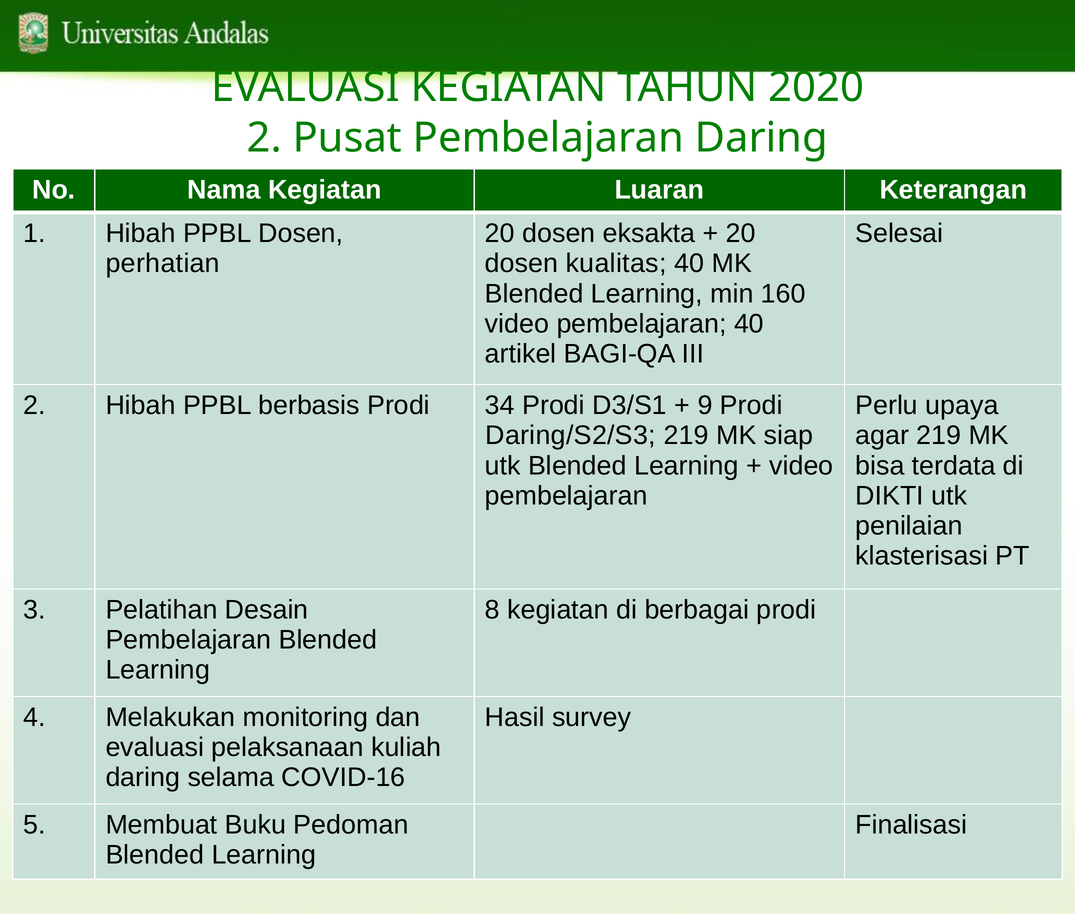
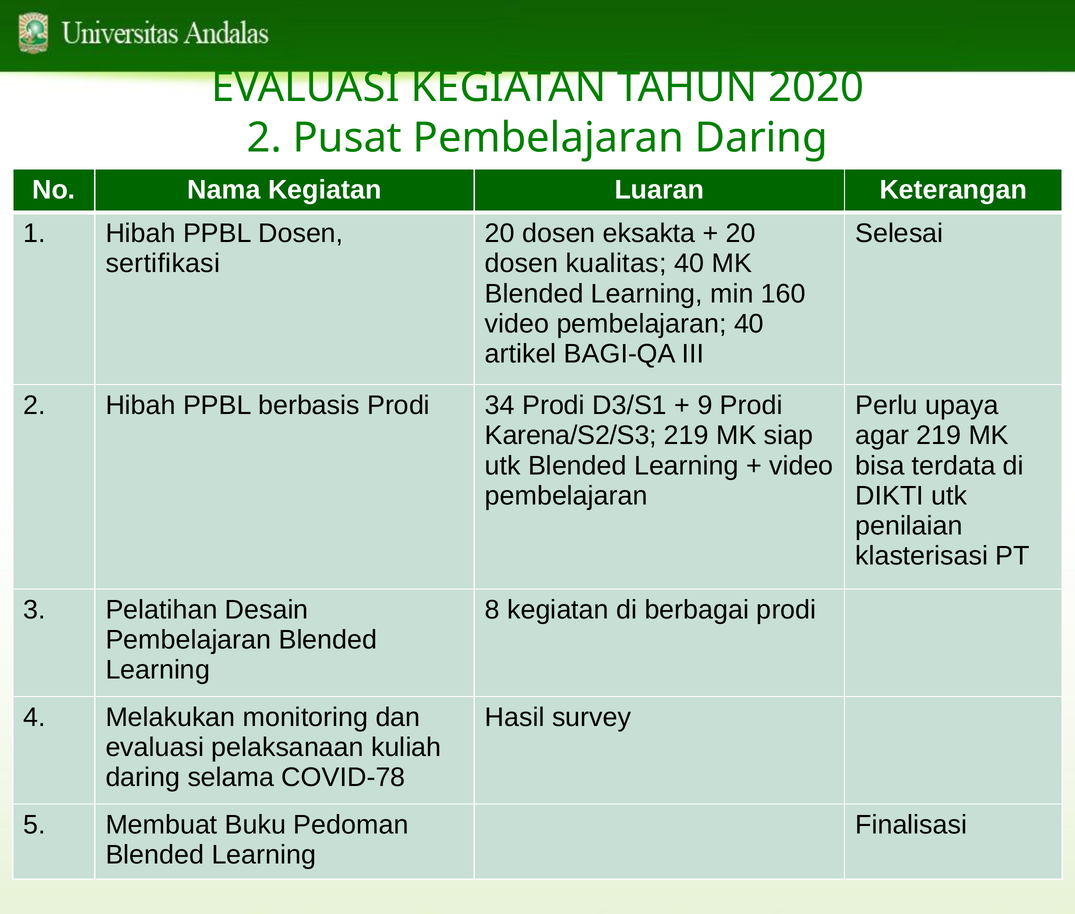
perhatian: perhatian -> sertifikasi
Daring/S2/S3: Daring/S2/S3 -> Karena/S2/S3
COVID-16: COVID-16 -> COVID-78
